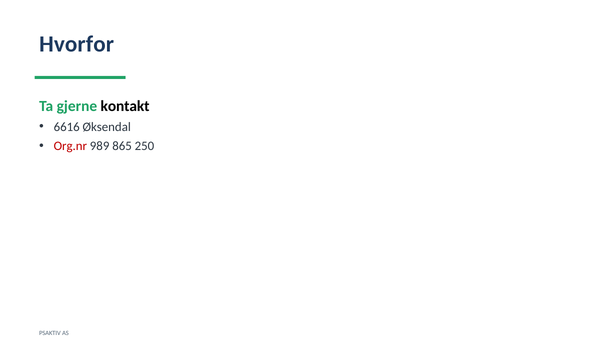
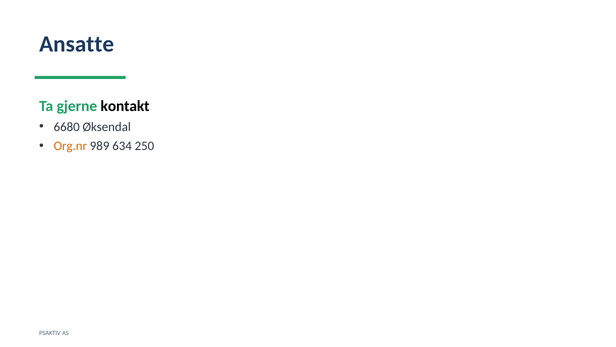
Hvorfor: Hvorfor -> Ansatte
6616: 6616 -> 6680
Org.nr colour: red -> orange
865: 865 -> 634
